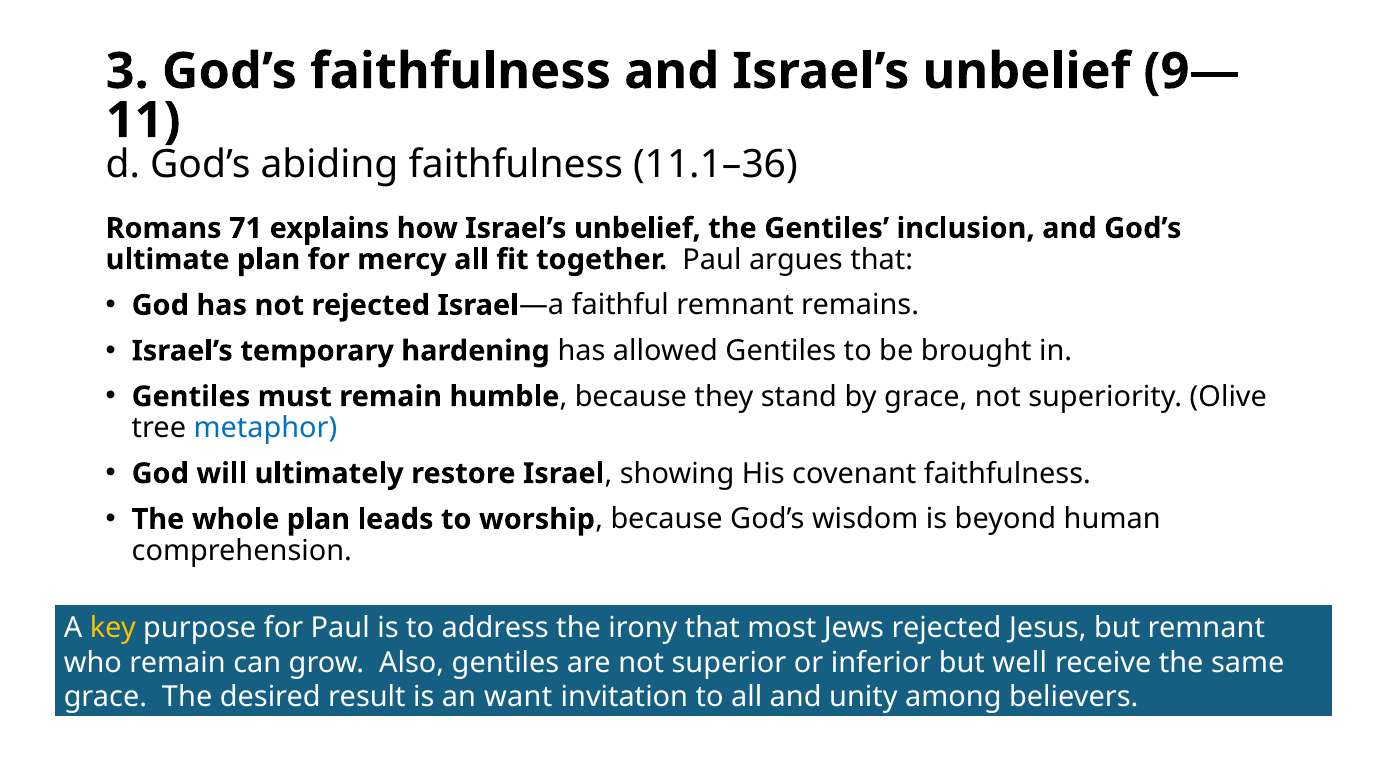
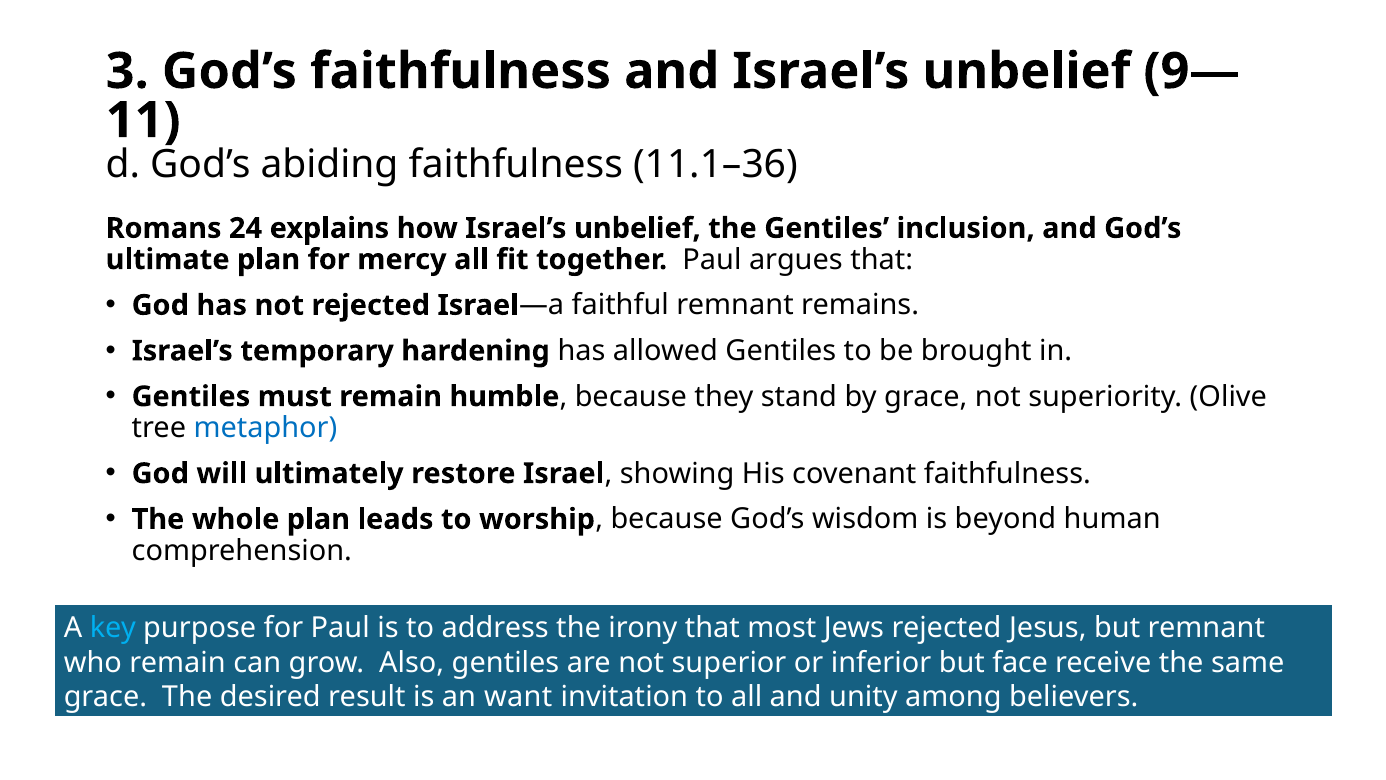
71: 71 -> 24
key colour: yellow -> light blue
well: well -> face
